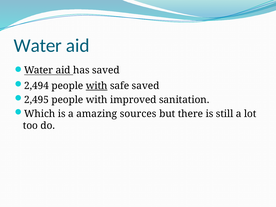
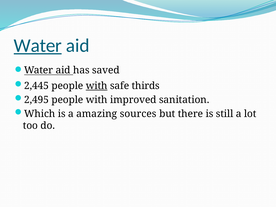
Water at (38, 46) underline: none -> present
2,494: 2,494 -> 2,445
safe saved: saved -> thirds
